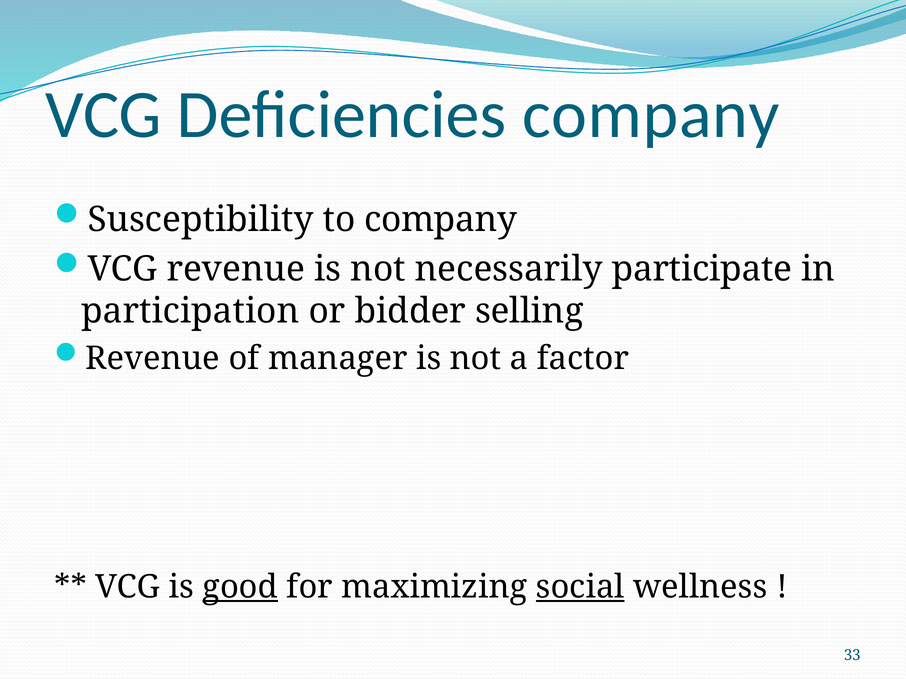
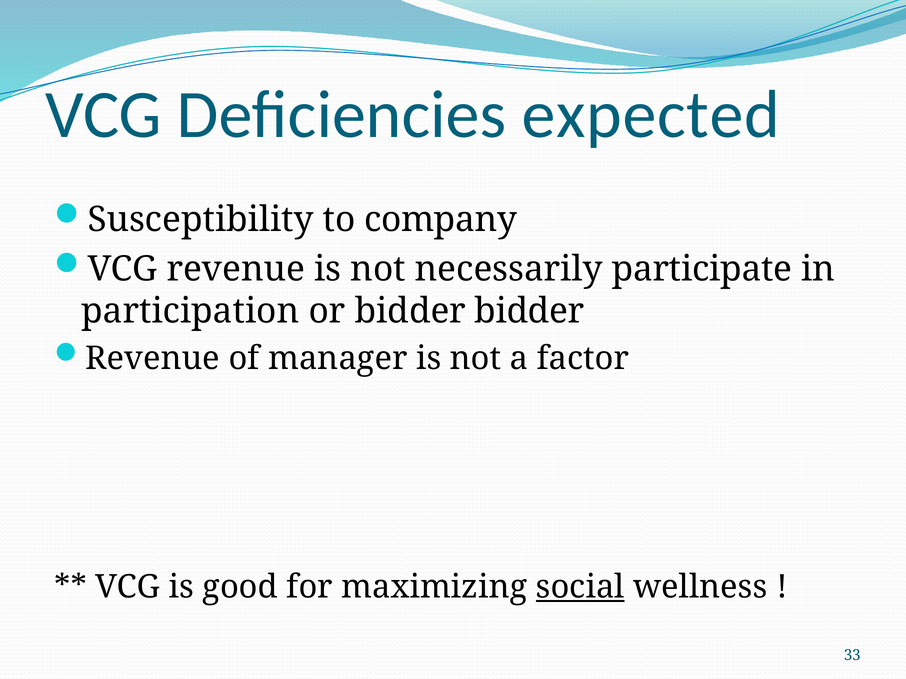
Deficiencies company: company -> expected
bidder selling: selling -> bidder
good underline: present -> none
